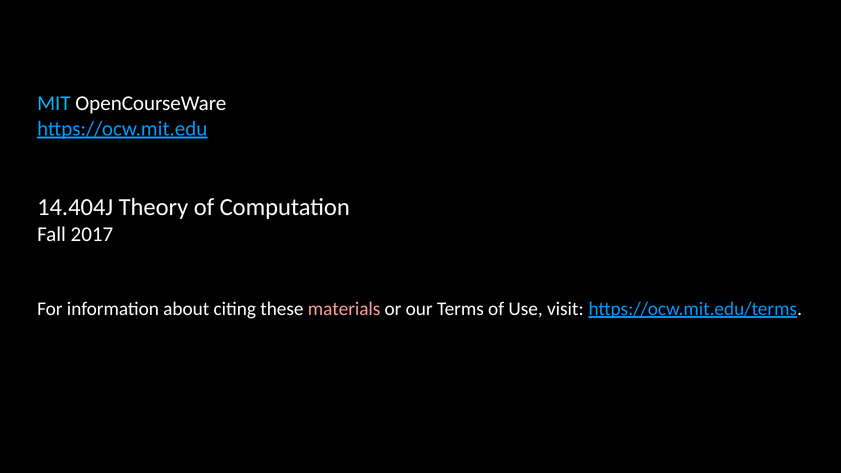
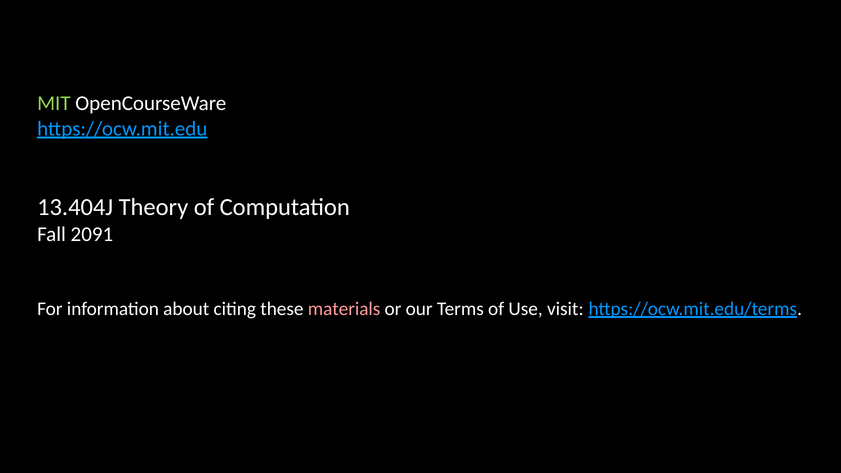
MIT colour: light blue -> light green
14.404J: 14.404J -> 13.404J
2017: 2017 -> 2091
